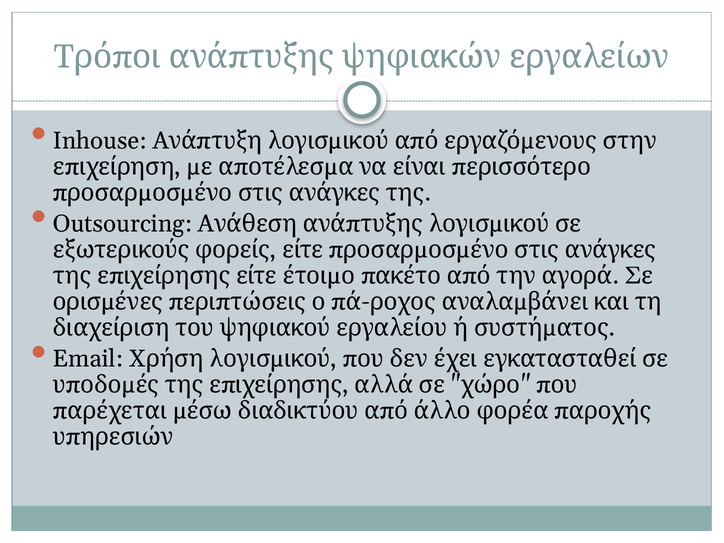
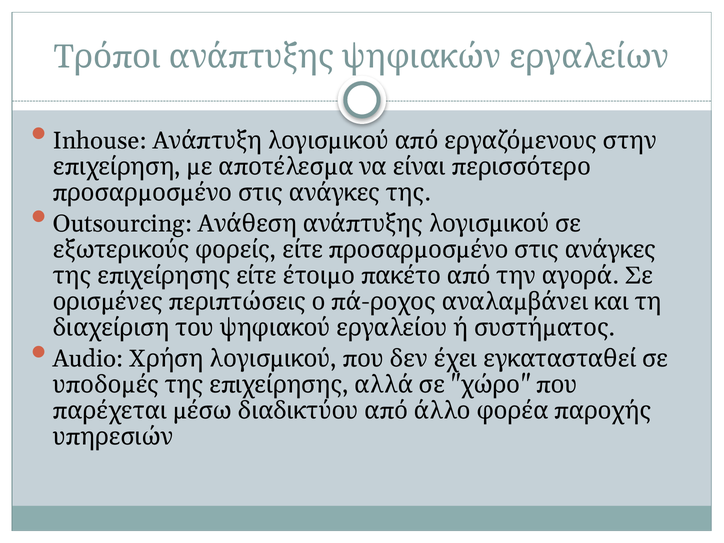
Email: Email -> Audio
